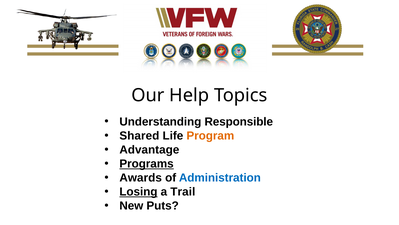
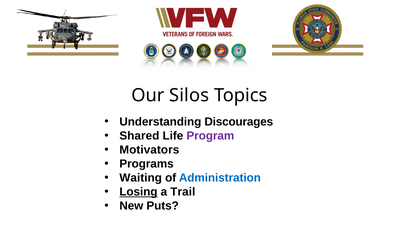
Help: Help -> Silos
Responsible: Responsible -> Discourages
Program colour: orange -> purple
Advantage: Advantage -> Motivators
Programs underline: present -> none
Awards: Awards -> Waiting
